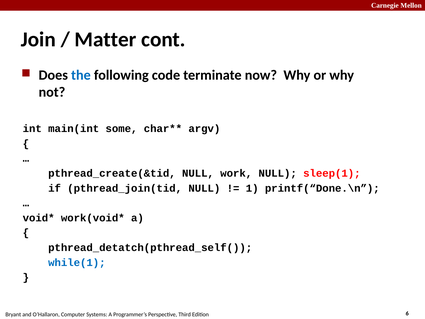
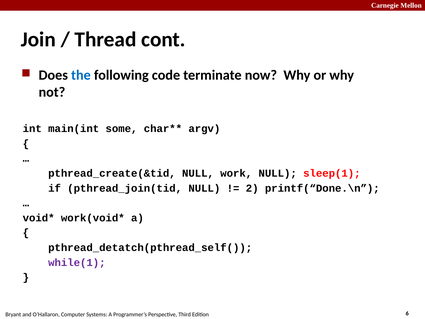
Matter: Matter -> Thread
1: 1 -> 2
while(1 colour: blue -> purple
